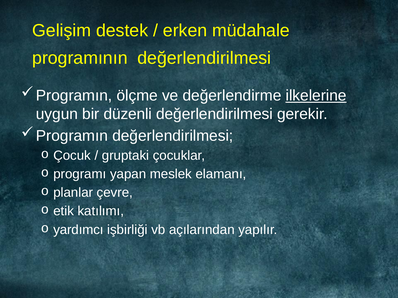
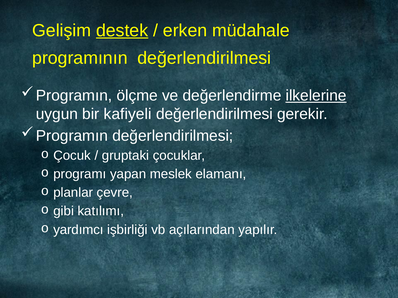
destek underline: none -> present
düzenli: düzenli -> kafiyeli
etik: etik -> gibi
